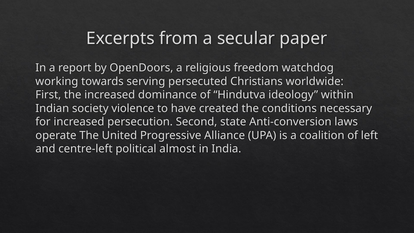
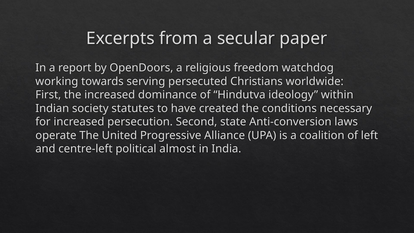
violence: violence -> statutes
